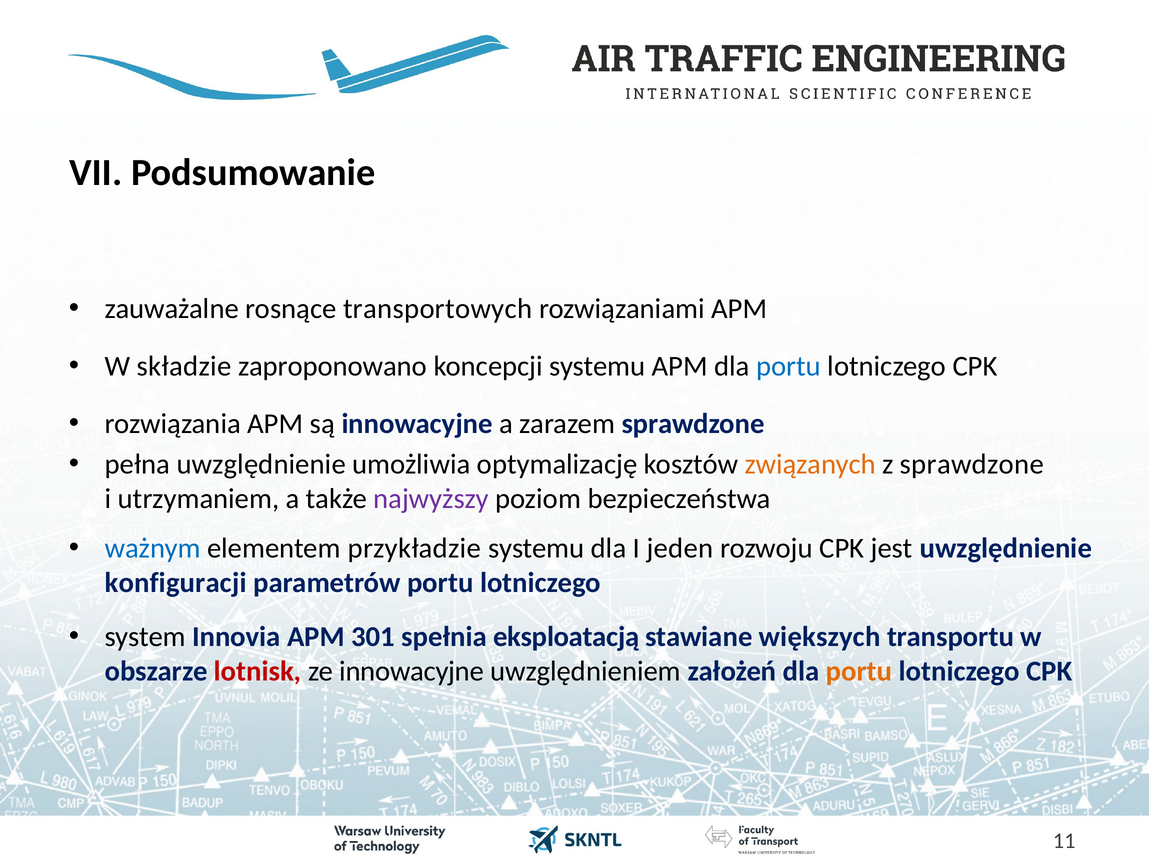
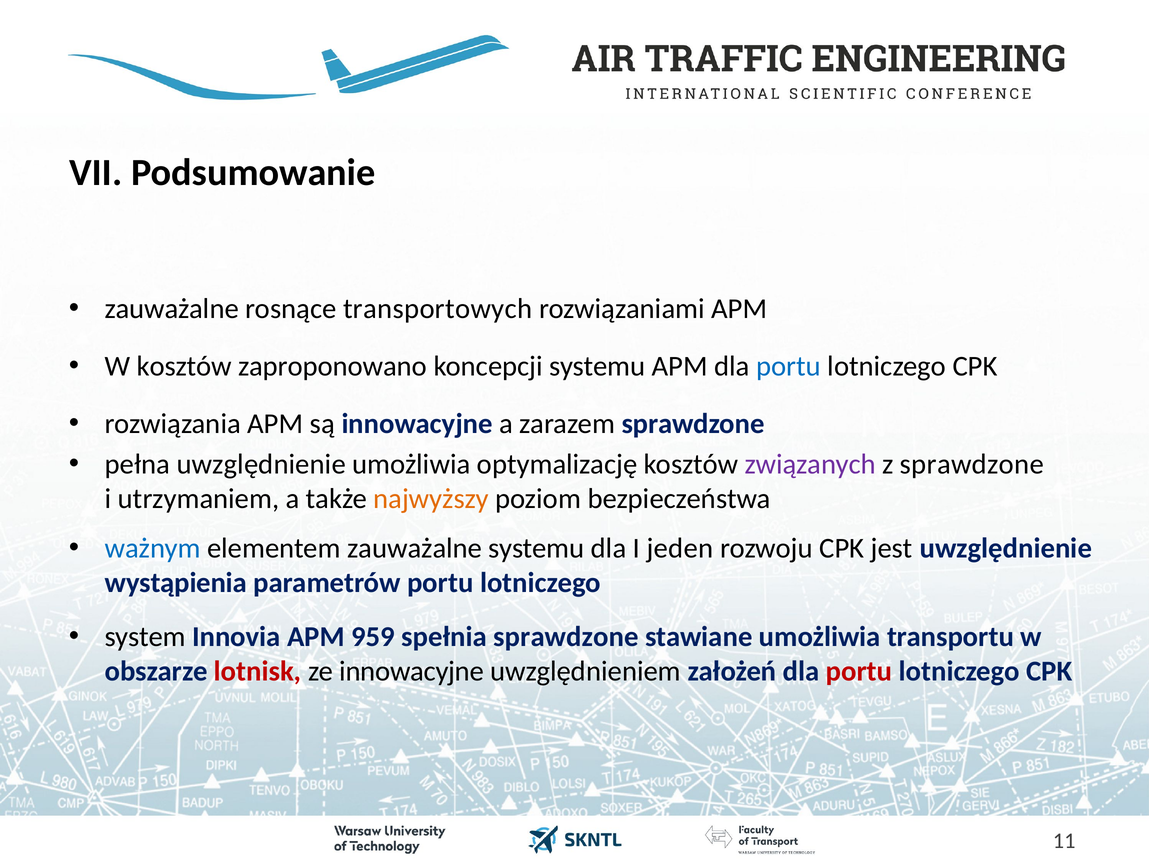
W składzie: składzie -> kosztów
związanych colour: orange -> purple
najwyższy colour: purple -> orange
elementem przykładzie: przykładzie -> zauważalne
konfiguracji: konfiguracji -> wystąpienia
301: 301 -> 959
spełnia eksploatacją: eksploatacją -> sprawdzone
stawiane większych: większych -> umożliwia
portu at (859, 671) colour: orange -> red
